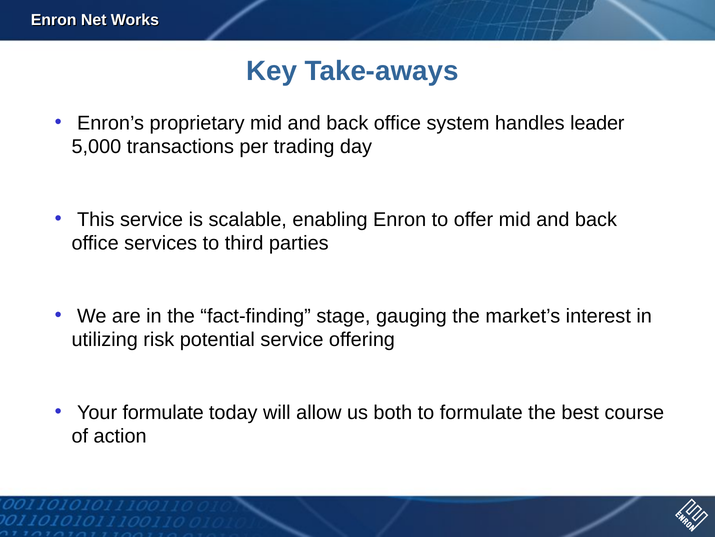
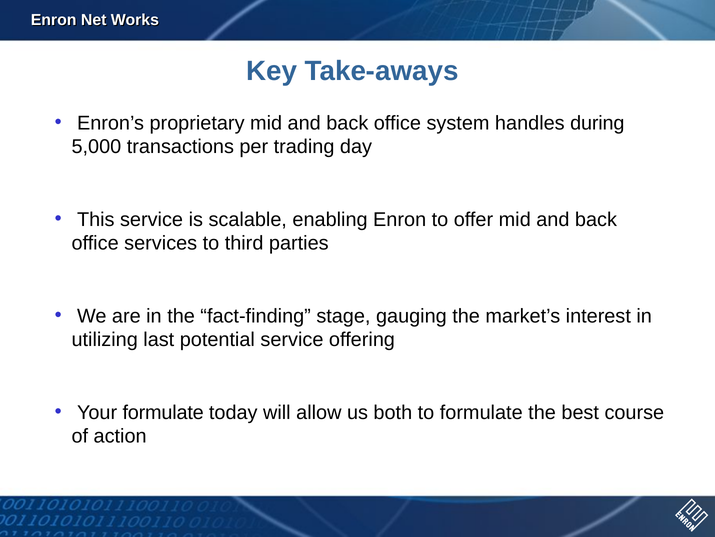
leader: leader -> during
risk: risk -> last
